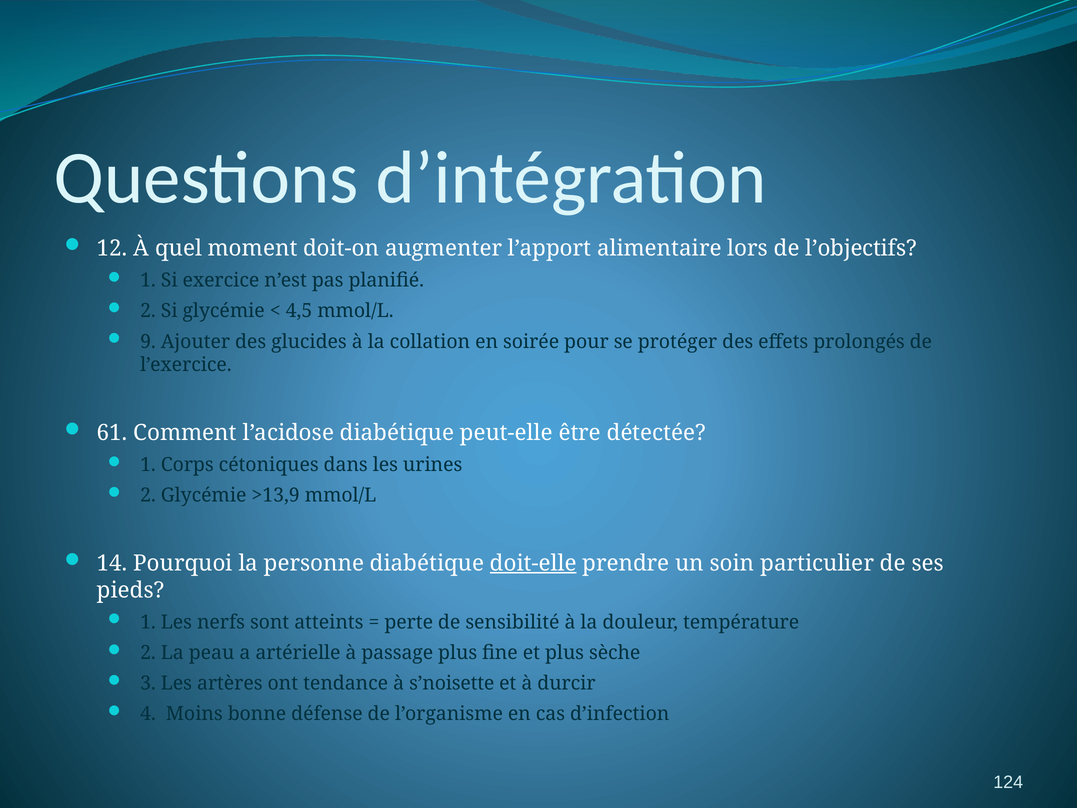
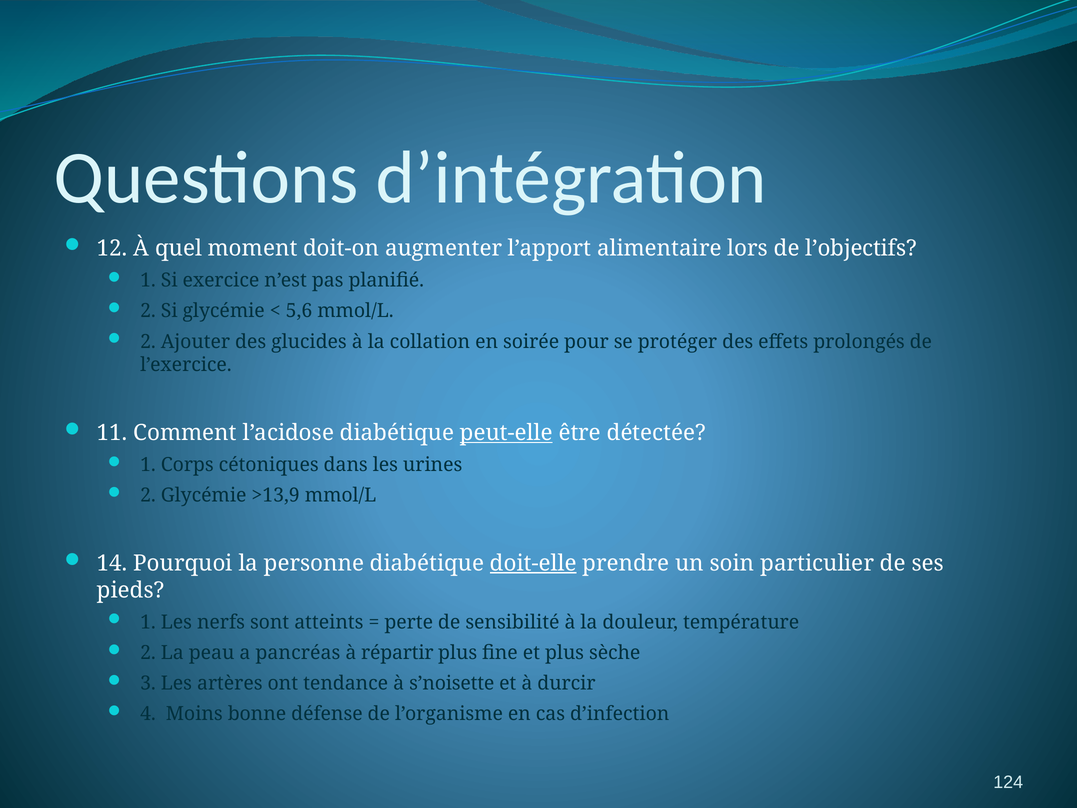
4,5: 4,5 -> 5,6
9 at (148, 341): 9 -> 2
61: 61 -> 11
peut-elle underline: none -> present
artérielle: artérielle -> pancréas
passage: passage -> répartir
